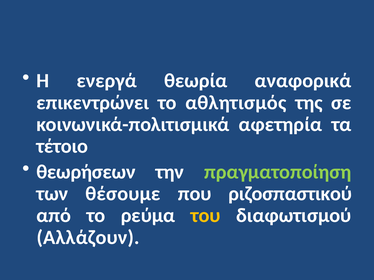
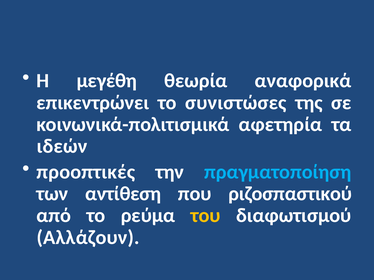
ενεργά: ενεργά -> μεγέθη
αθλητισμός: αθλητισμός -> συνιστώσες
τέτοιο: τέτοιο -> ιδεών
θεωρήσεων: θεωρήσεων -> προοπτικές
πραγματοποίηση colour: light green -> light blue
θέσουμε: θέσουμε -> αντίθεση
